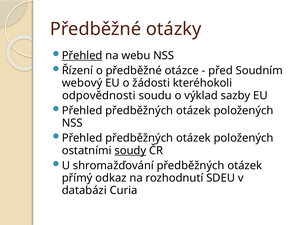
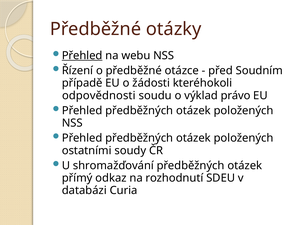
webový: webový -> případě
sazby: sazby -> právo
soudy underline: present -> none
